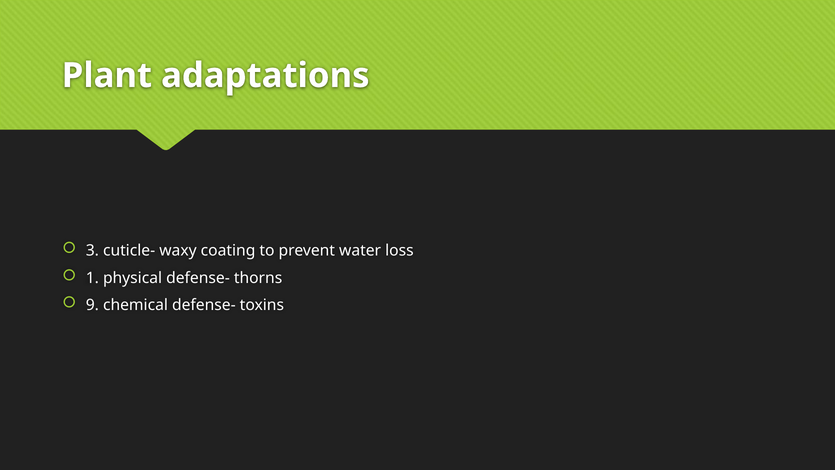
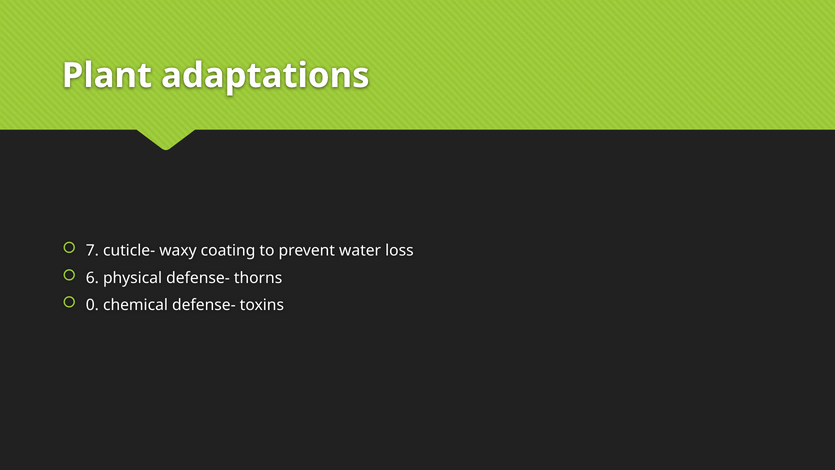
3: 3 -> 7
1: 1 -> 6
9: 9 -> 0
